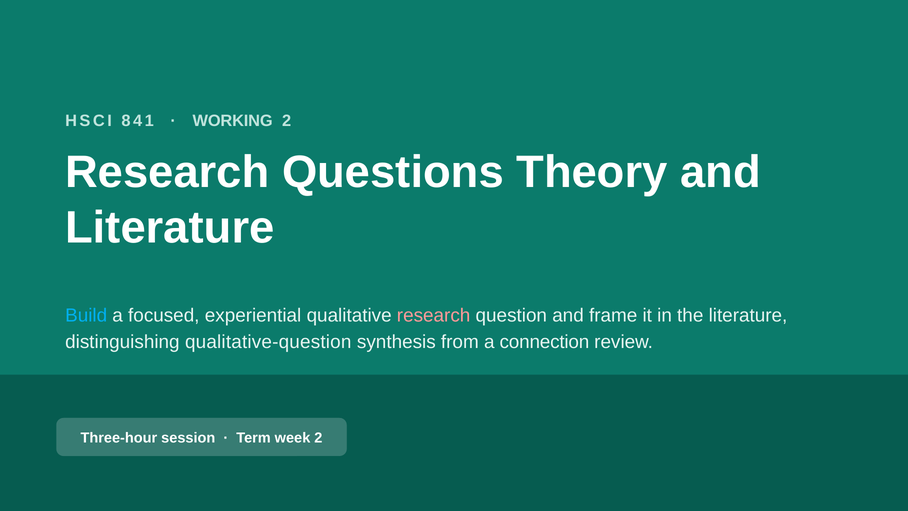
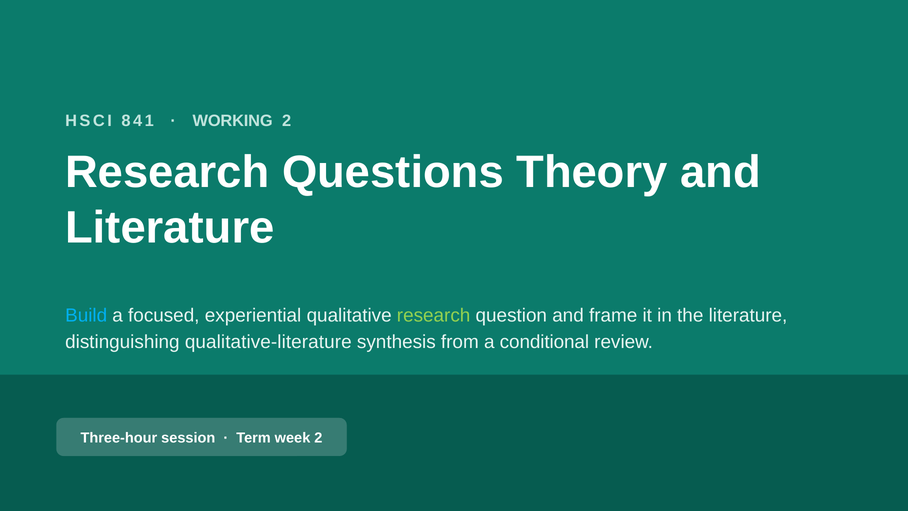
research at (434, 316) colour: pink -> light green
qualitative-question: qualitative-question -> qualitative-literature
connection: connection -> conditional
